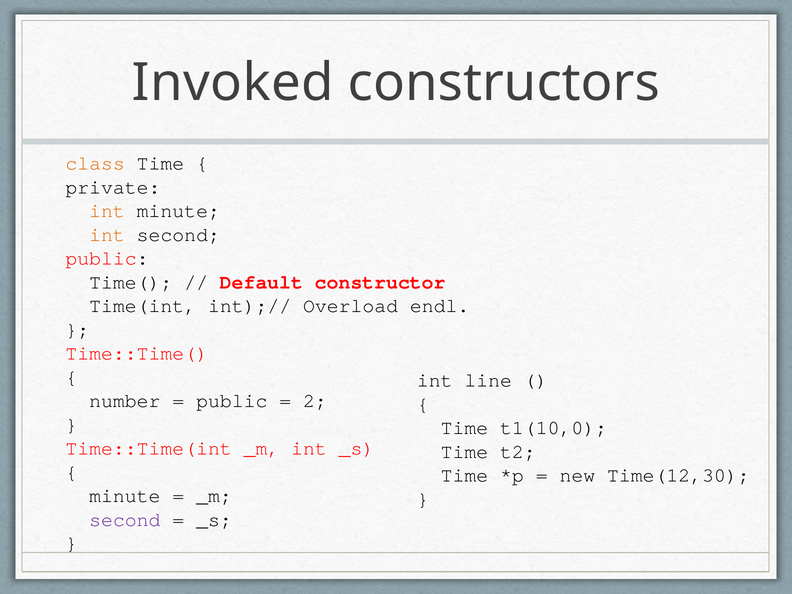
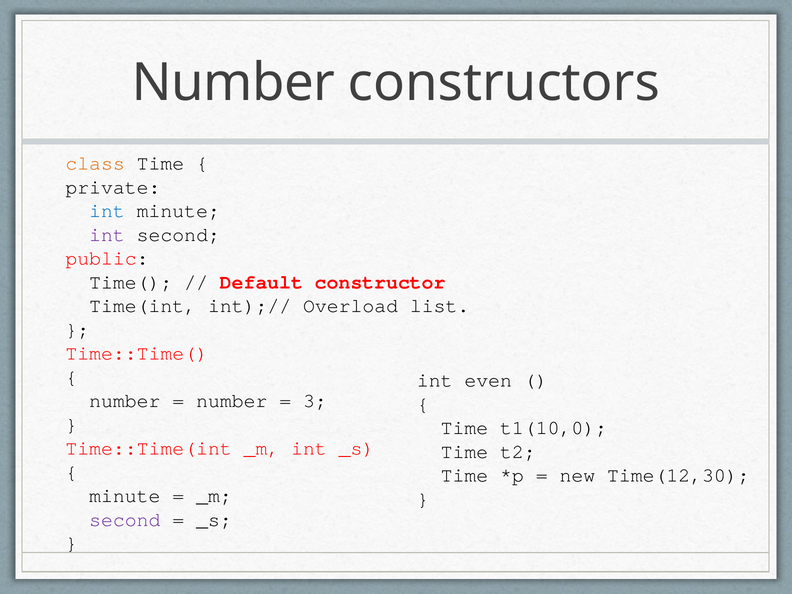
Invoked at (233, 83): Invoked -> Number
int at (107, 211) colour: orange -> blue
int at (107, 235) colour: orange -> purple
endl: endl -> list
line: line -> even
public at (232, 401): public -> number
2: 2 -> 3
